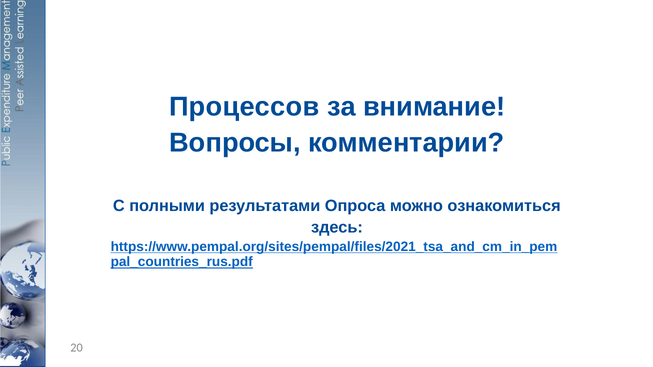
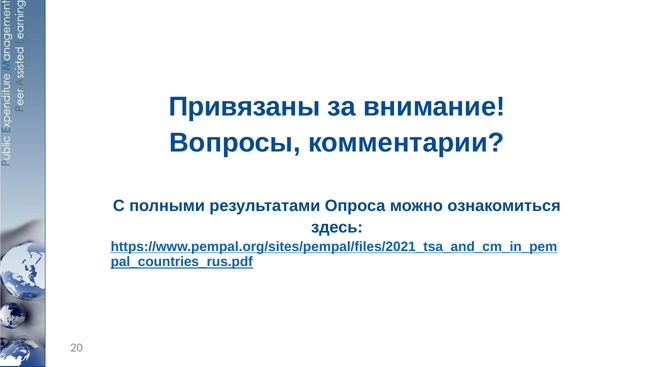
Процессов: Процессов -> Привязаны
